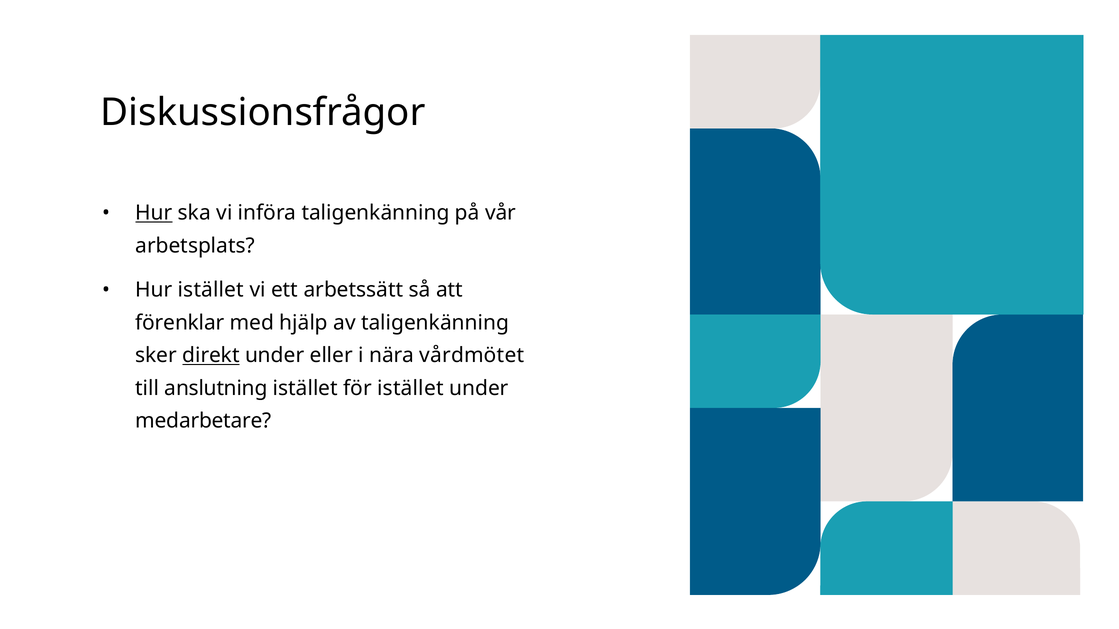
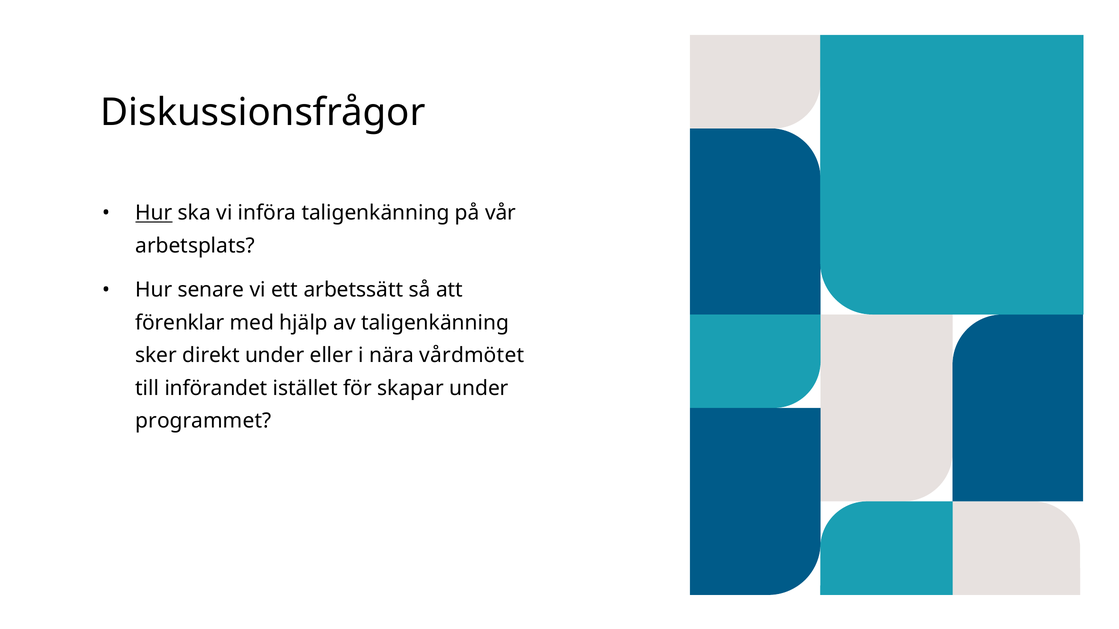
Hur istället: istället -> senare
direkt underline: present -> none
anslutning: anslutning -> införandet
för istället: istället -> skapar
medarbetare: medarbetare -> programmet
